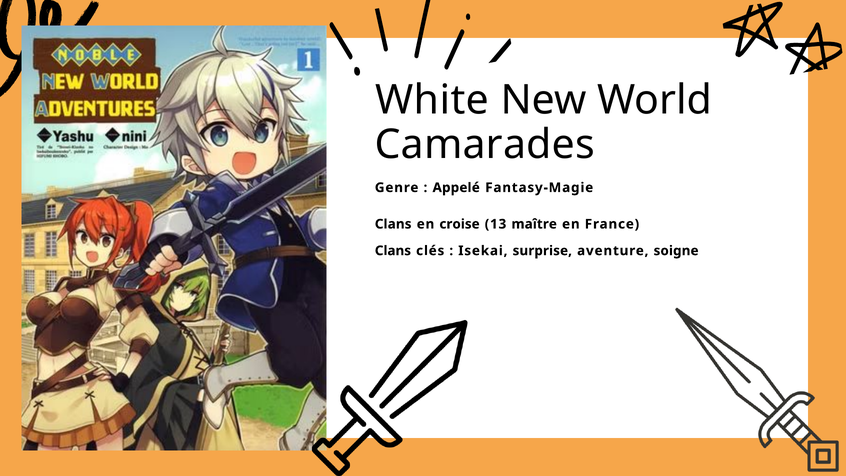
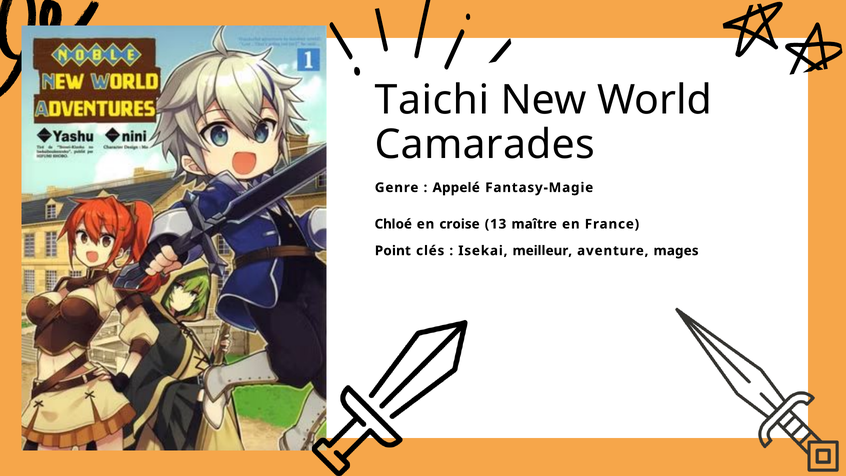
White: White -> Taichi
Clans at (393, 224): Clans -> Chloé
Clans at (393, 251): Clans -> Point
surprise: surprise -> meilleur
soigne: soigne -> mages
